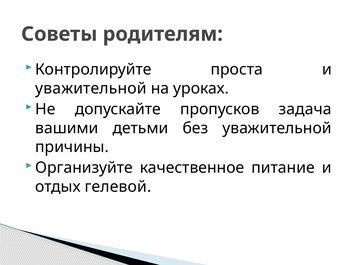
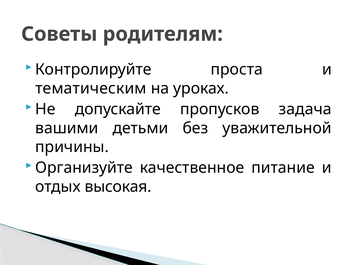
уважительной at (91, 88): уважительной -> тематическим
гелевой: гелевой -> высокая
